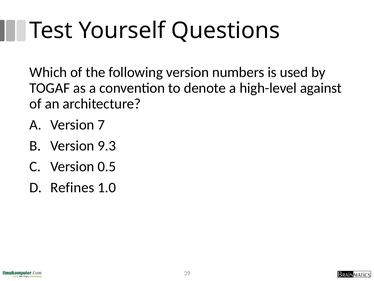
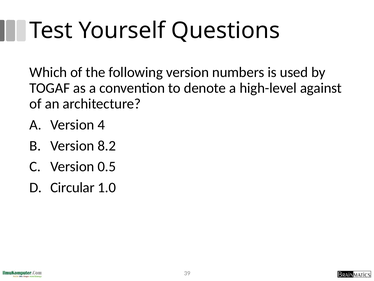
7: 7 -> 4
9.3: 9.3 -> 8.2
Refines: Refines -> Circular
